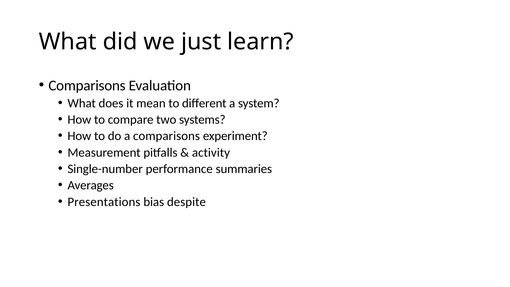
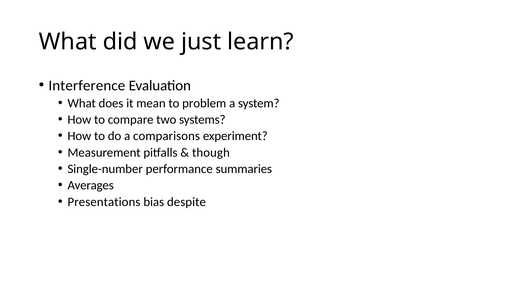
Comparisons at (87, 85): Comparisons -> Interference
different: different -> problem
activity: activity -> though
